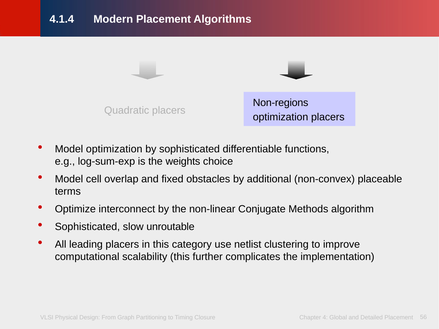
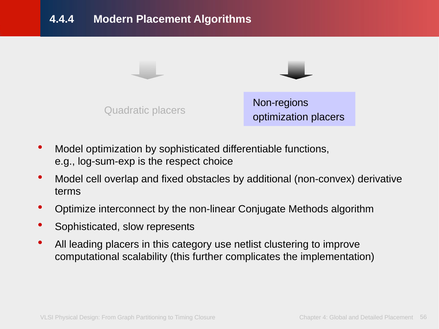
4.1.4: 4.1.4 -> 4.4.4
weights: weights -> respect
placeable: placeable -> derivative
unroutable: unroutable -> represents
